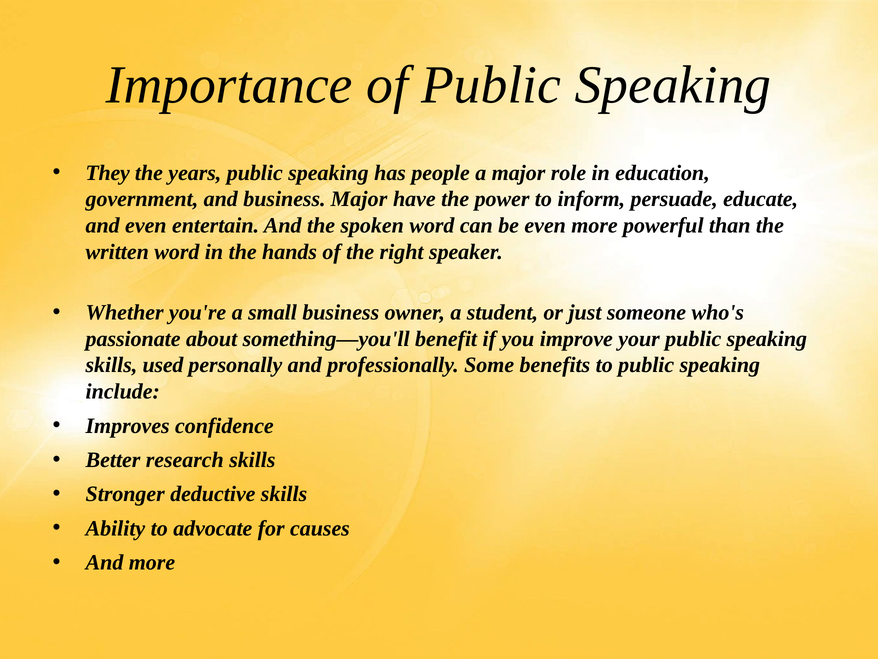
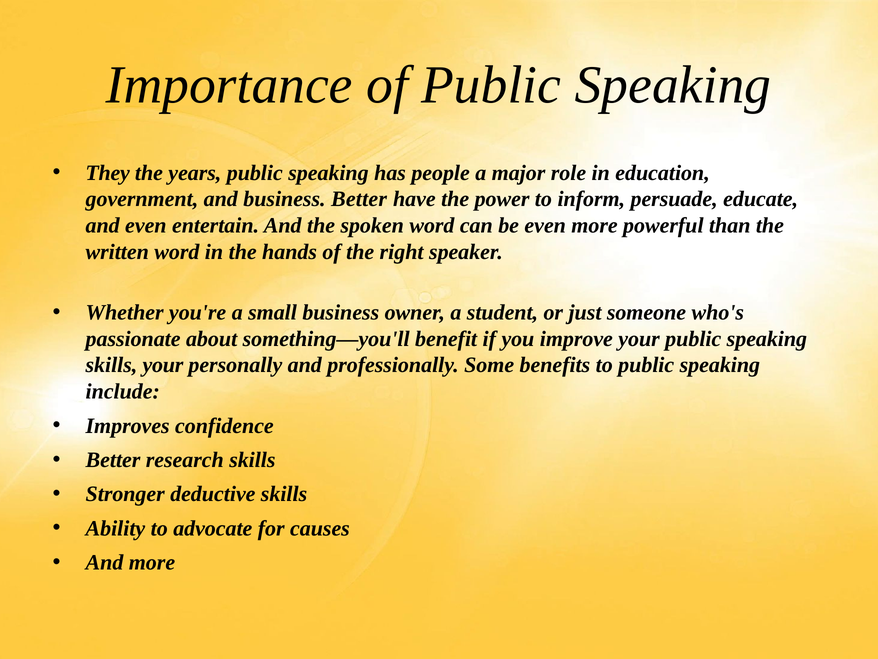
business Major: Major -> Better
skills used: used -> your
